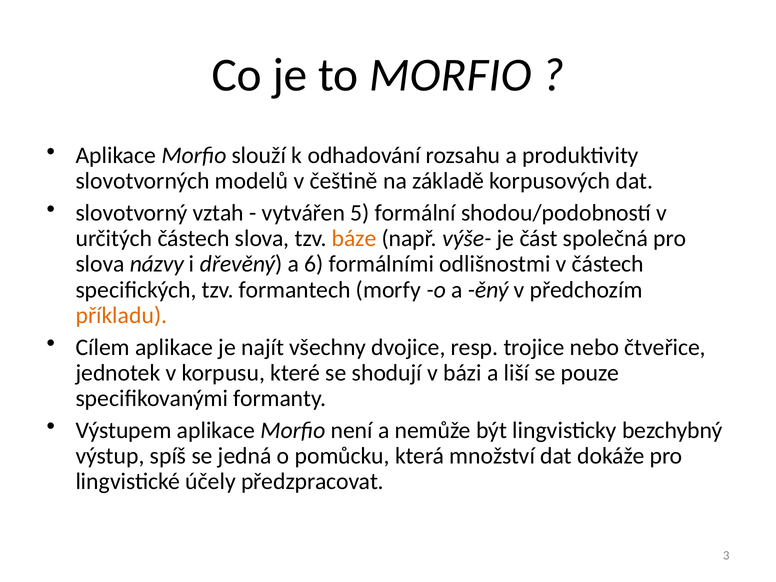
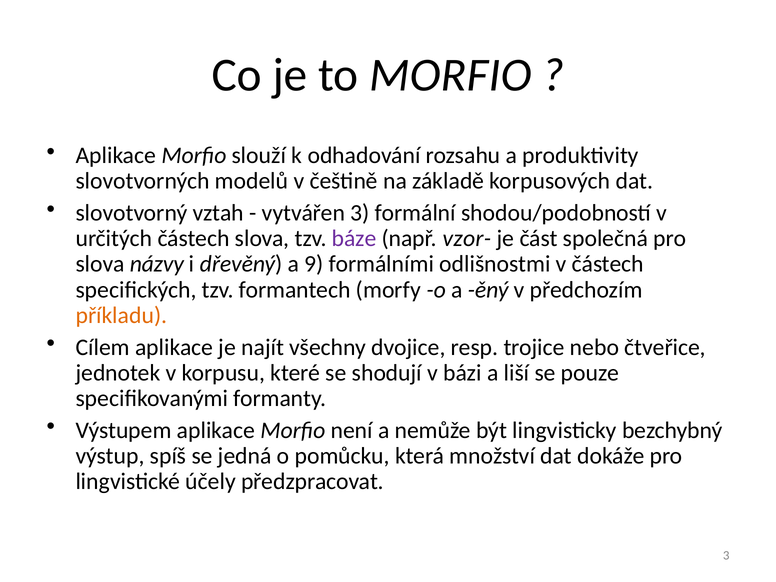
vytvářen 5: 5 -> 3
báze colour: orange -> purple
výše-: výše- -> vzor-
6: 6 -> 9
